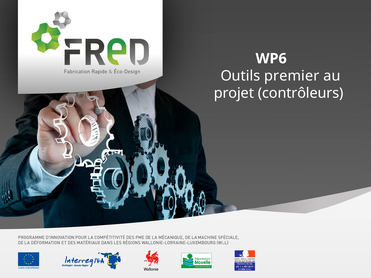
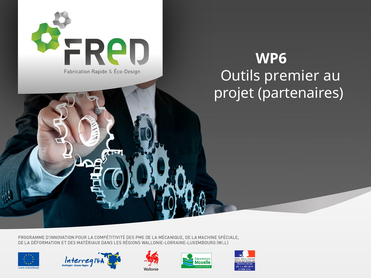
contrôleurs: contrôleurs -> partenaires
